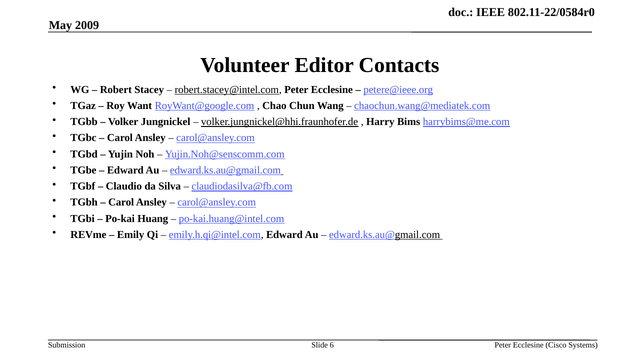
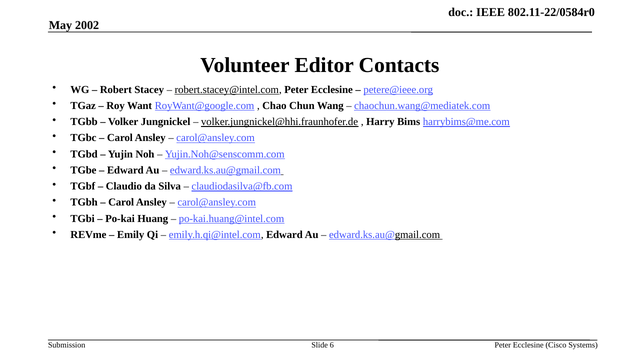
2009: 2009 -> 2002
